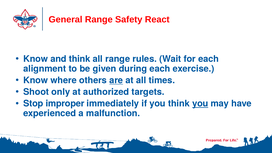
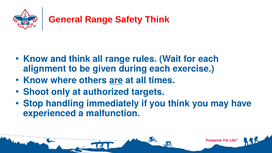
Safety React: React -> Think
improper: improper -> handling
you at (200, 104) underline: present -> none
